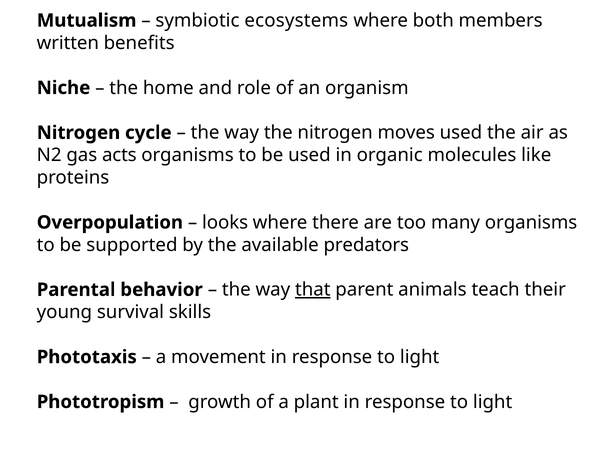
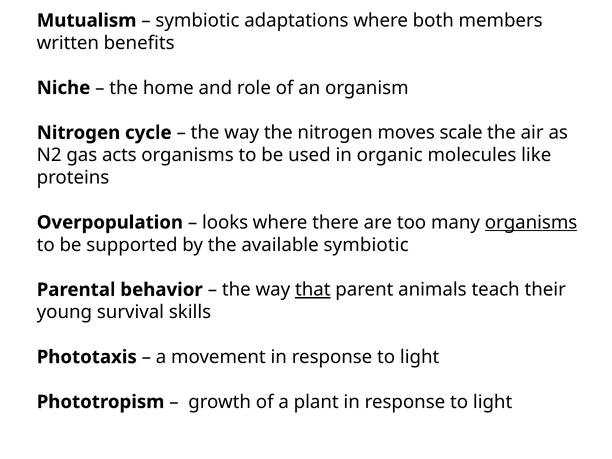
ecosystems: ecosystems -> adaptations
moves used: used -> scale
organisms at (531, 222) underline: none -> present
available predators: predators -> symbiotic
